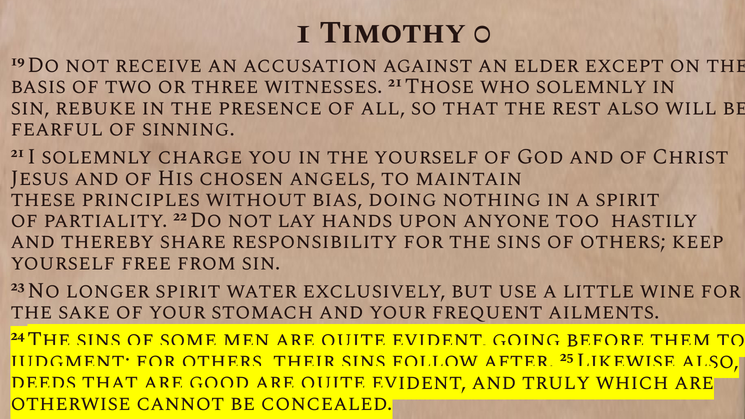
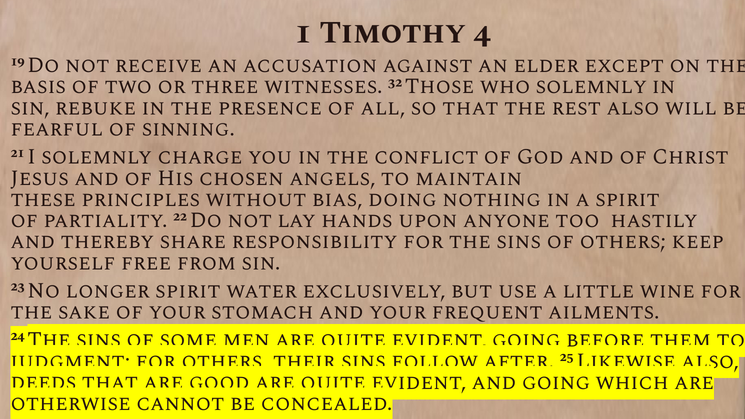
0: 0 -> 4
witnesses 21: 21 -> 32
the yourself: yourself -> conflict
and truly: truly -> going
